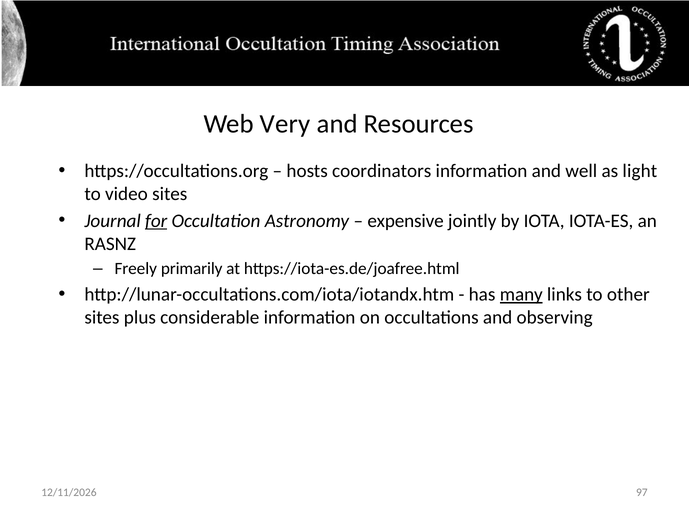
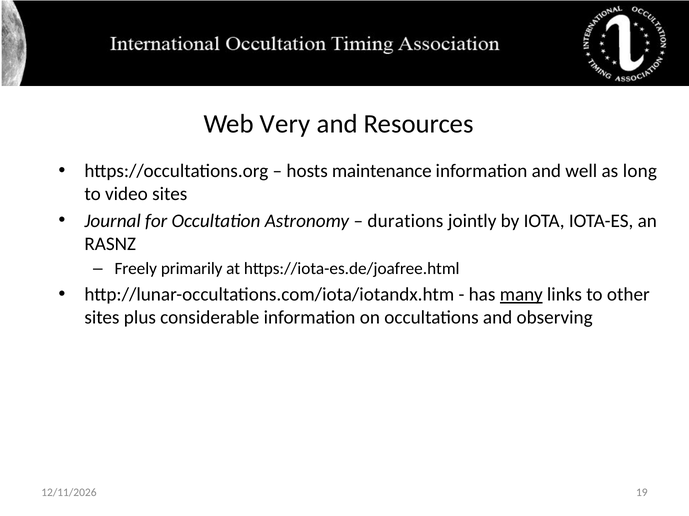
coordinators: coordinators -> maintenance
light: light -> long
for underline: present -> none
expensive: expensive -> durations
97: 97 -> 19
